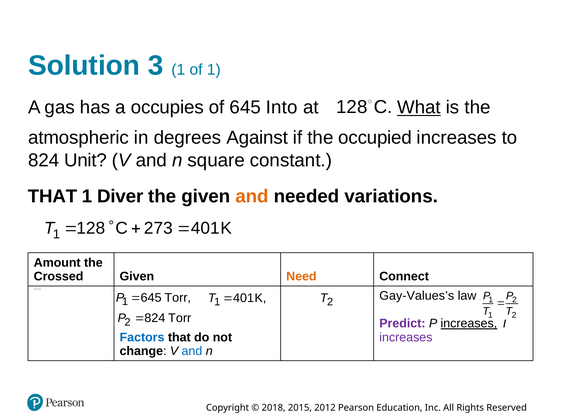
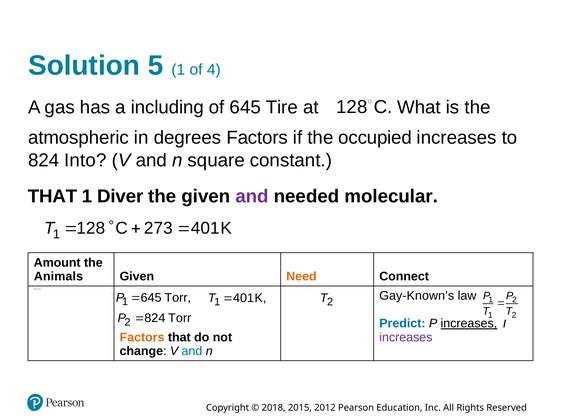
3: 3 -> 5
of 1: 1 -> 4
What underline: present -> none
occupies: occupies -> including
Into: Into -> Tire
degrees Against: Against -> Factors
Unit: Unit -> Into
and at (252, 197) colour: orange -> purple
variations: variations -> molecular
Crossed: Crossed -> Animals
Gay-Values’s: Gay-Values’s -> Gay-Known’s
Predict colour: purple -> blue
Factors at (142, 338) colour: blue -> orange
